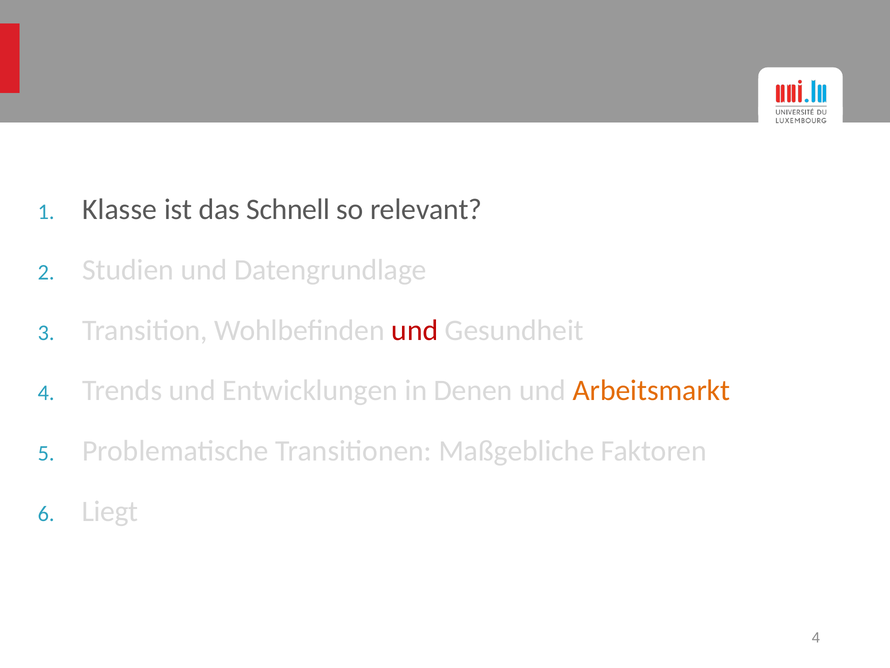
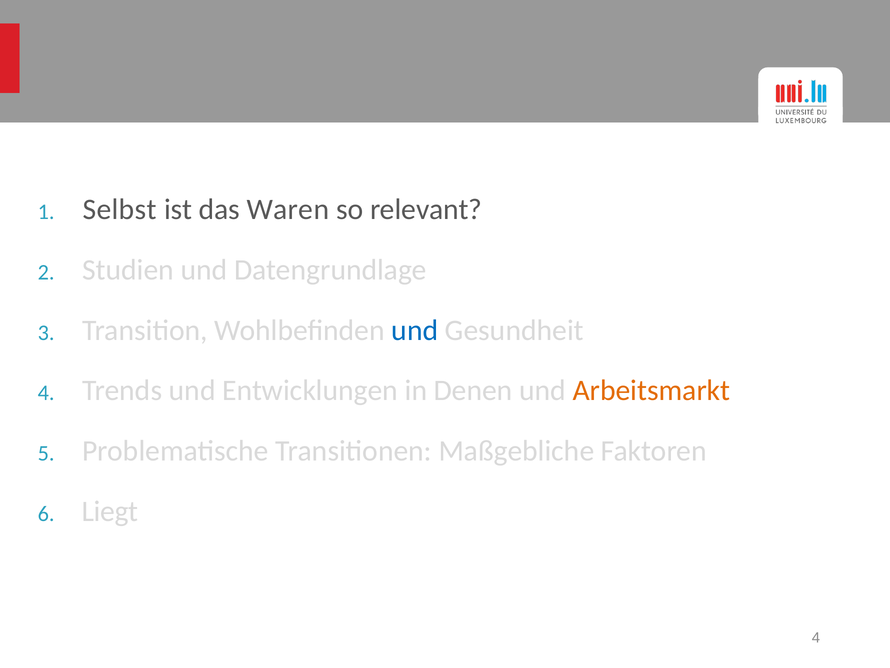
Klasse: Klasse -> Selbst
Schnell: Schnell -> Waren
und at (415, 330) colour: red -> blue
